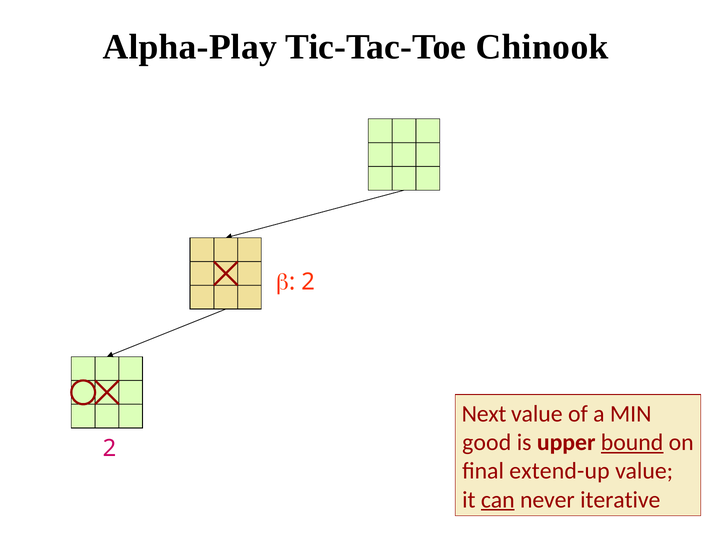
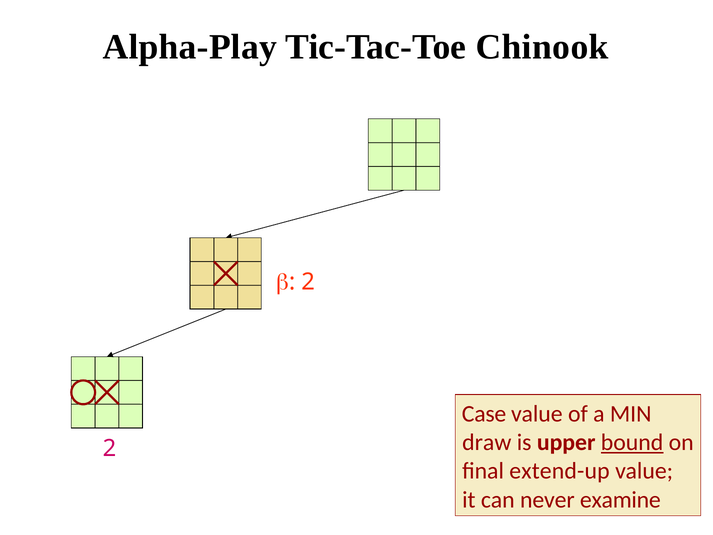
Next: Next -> Case
good: good -> draw
can underline: present -> none
iterative: iterative -> examine
